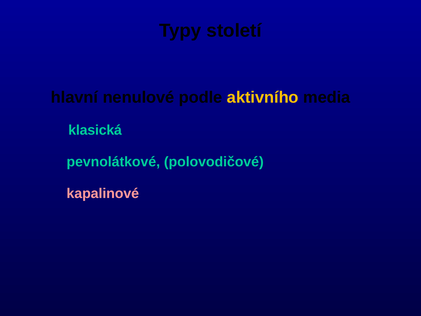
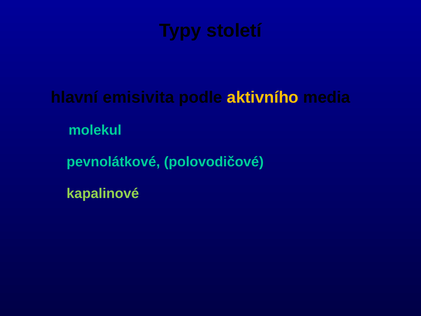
nenulové: nenulové -> emisivita
klasická: klasická -> molekul
kapalinové colour: pink -> light green
